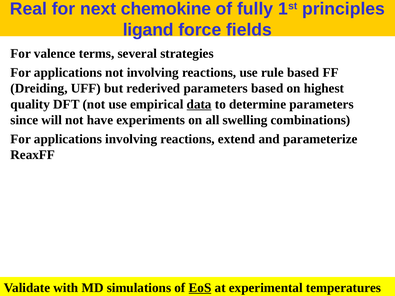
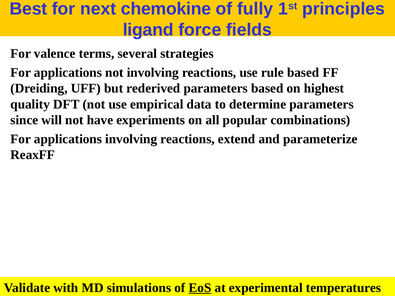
Real: Real -> Best
data underline: present -> none
swelling: swelling -> popular
